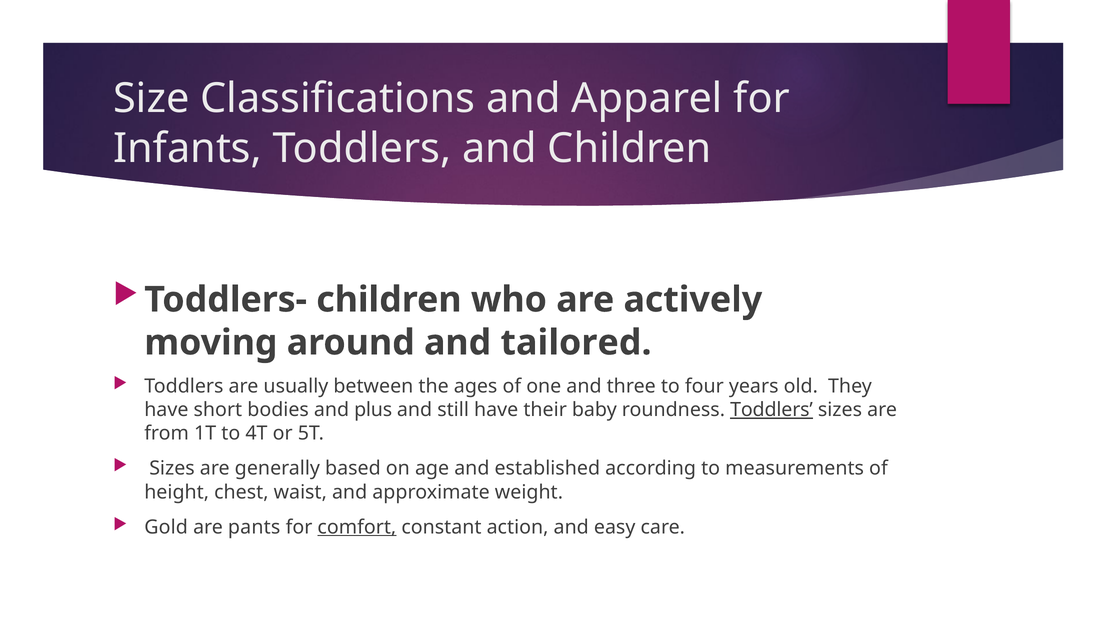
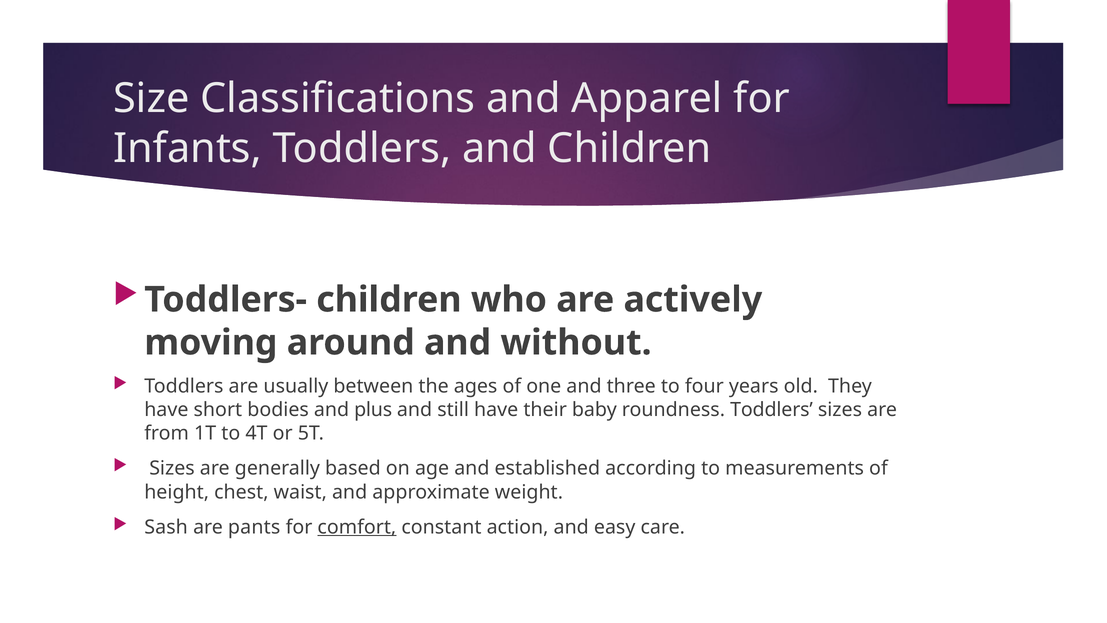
tailored: tailored -> without
Toddlers at (772, 410) underline: present -> none
Gold: Gold -> Sash
